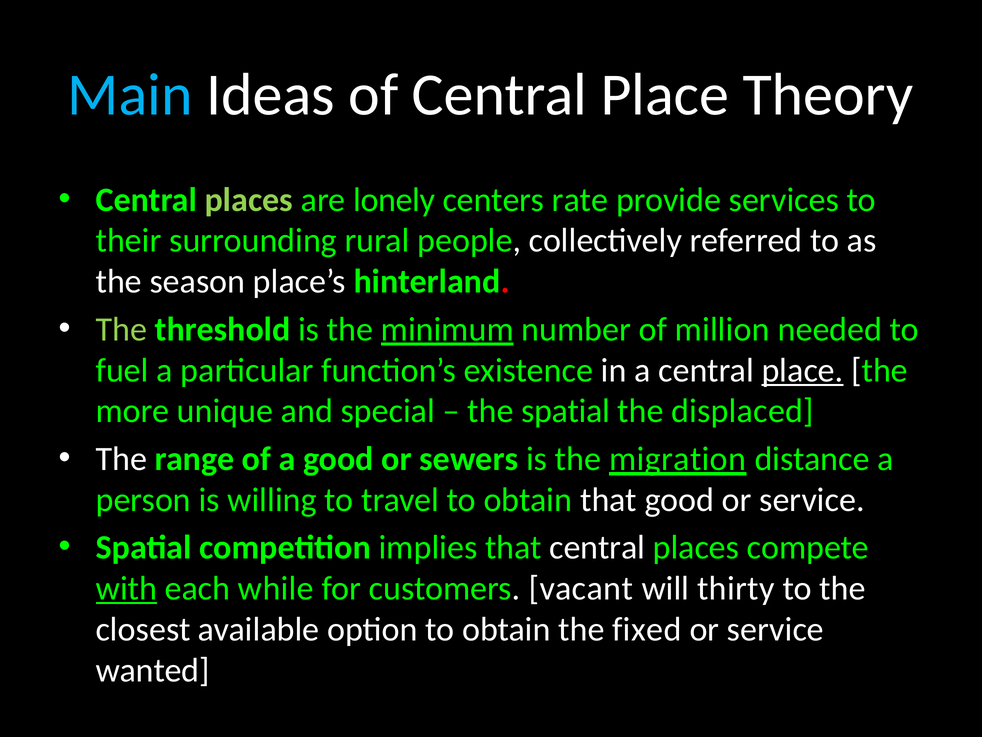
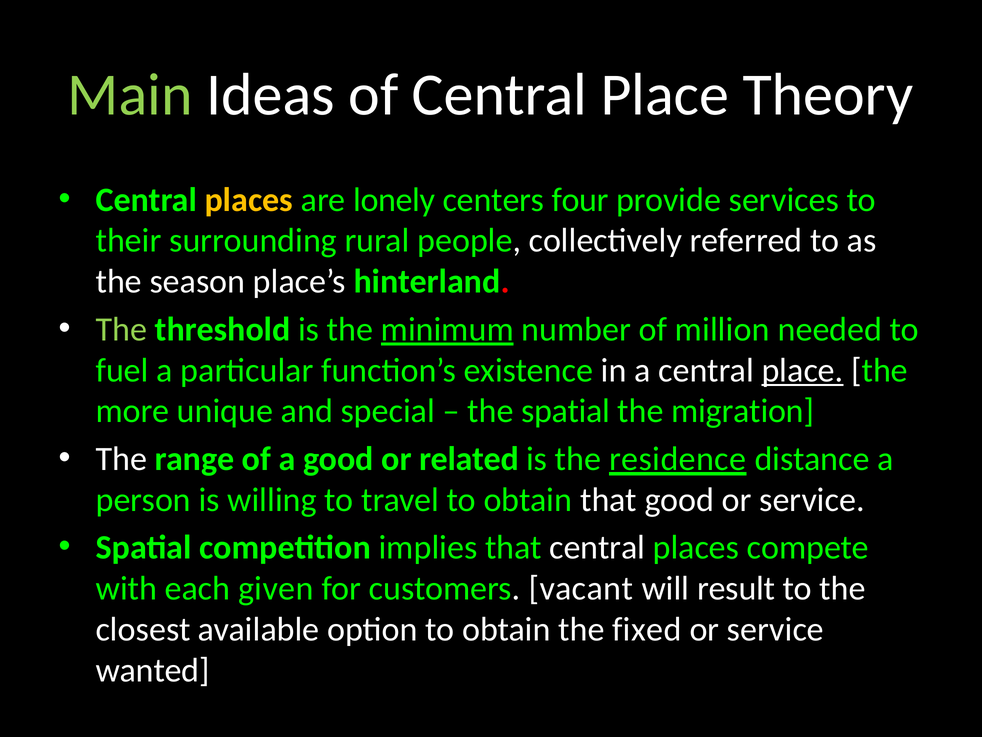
Main colour: light blue -> light green
places at (249, 200) colour: light green -> yellow
rate: rate -> four
displaced: displaced -> migration
sewers: sewers -> related
migration: migration -> residence
with underline: present -> none
while: while -> given
thirty: thirty -> result
